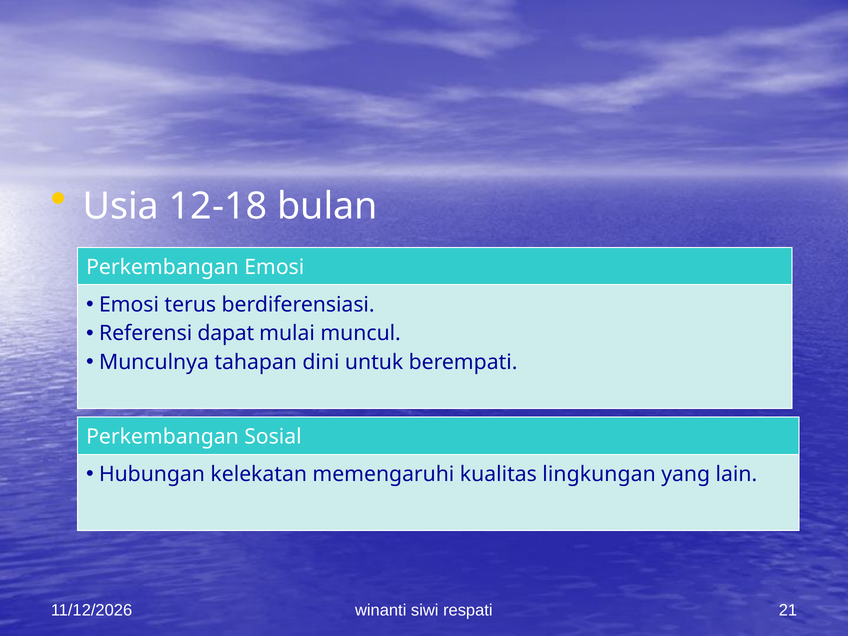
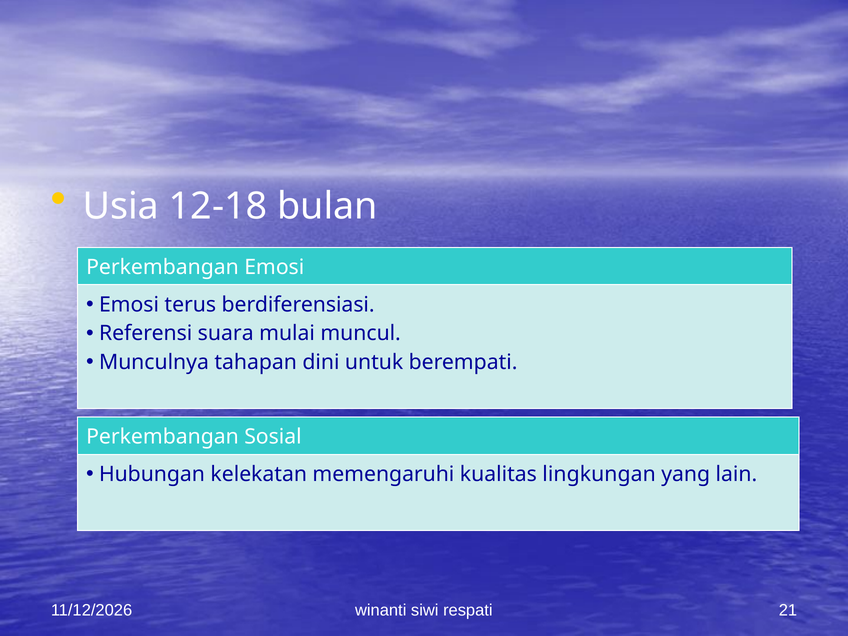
dapat: dapat -> suara
